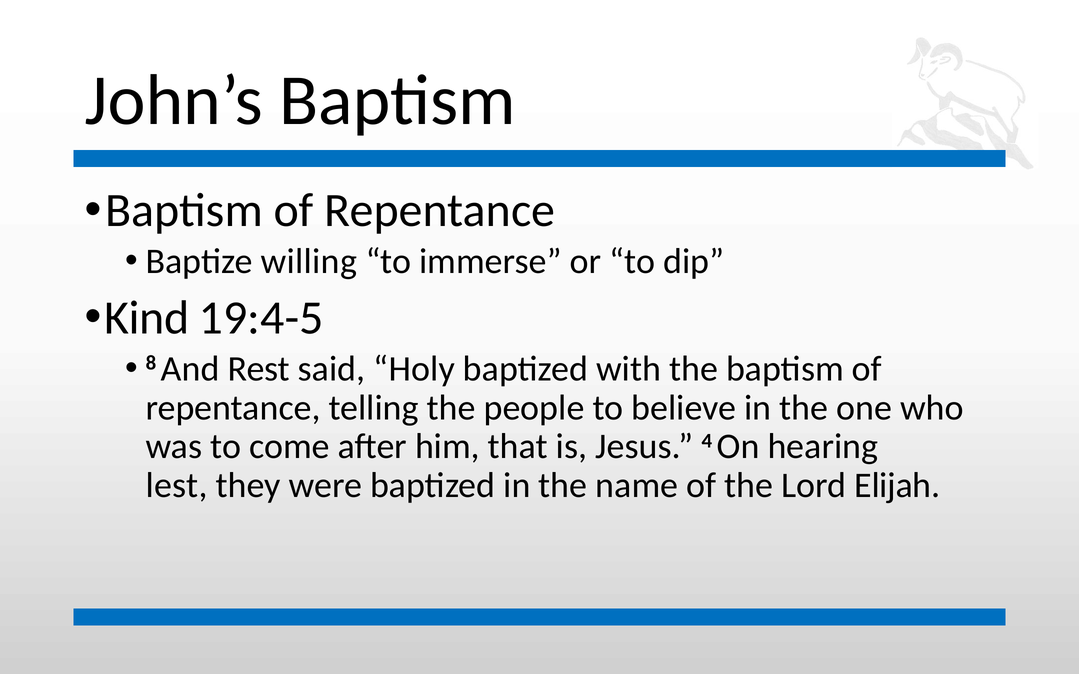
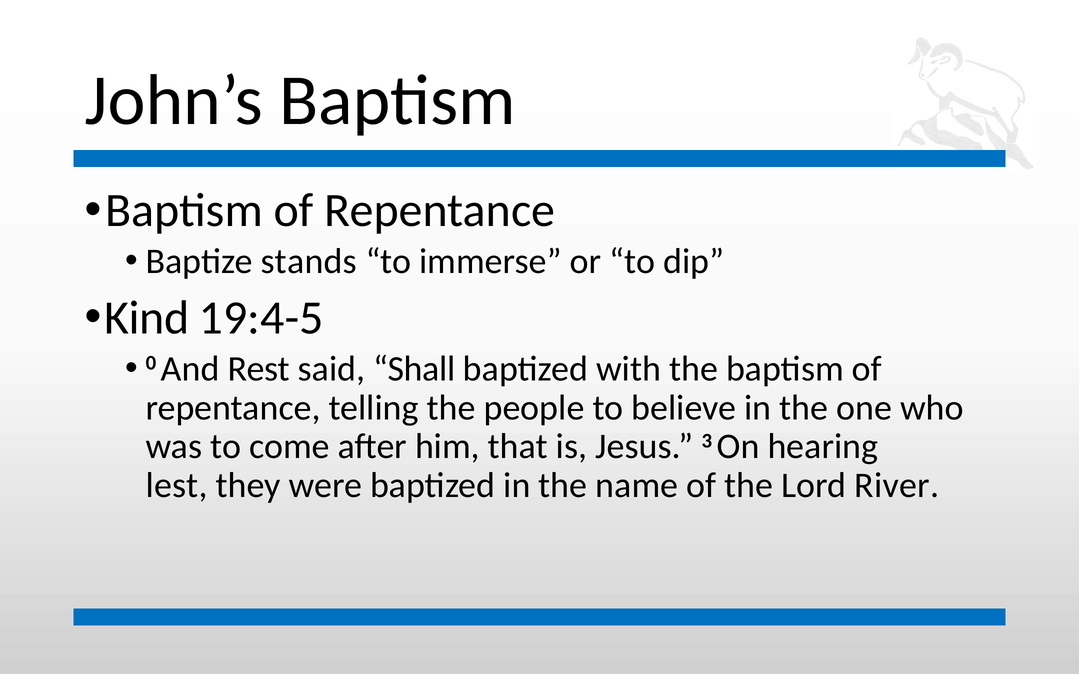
willing: willing -> stands
8: 8 -> 0
Holy: Holy -> Shall
4: 4 -> 3
Elijah: Elijah -> River
